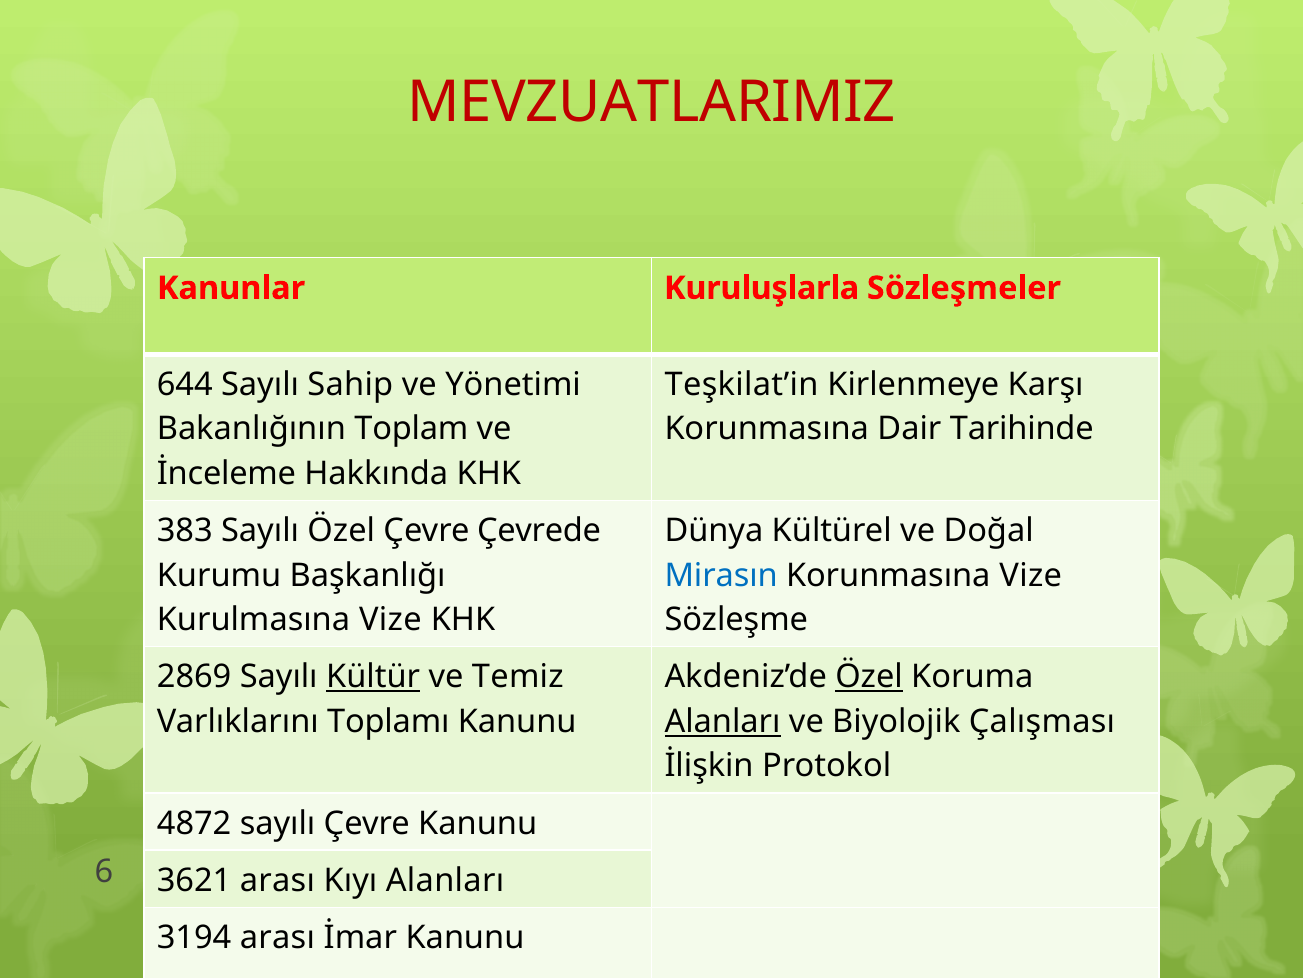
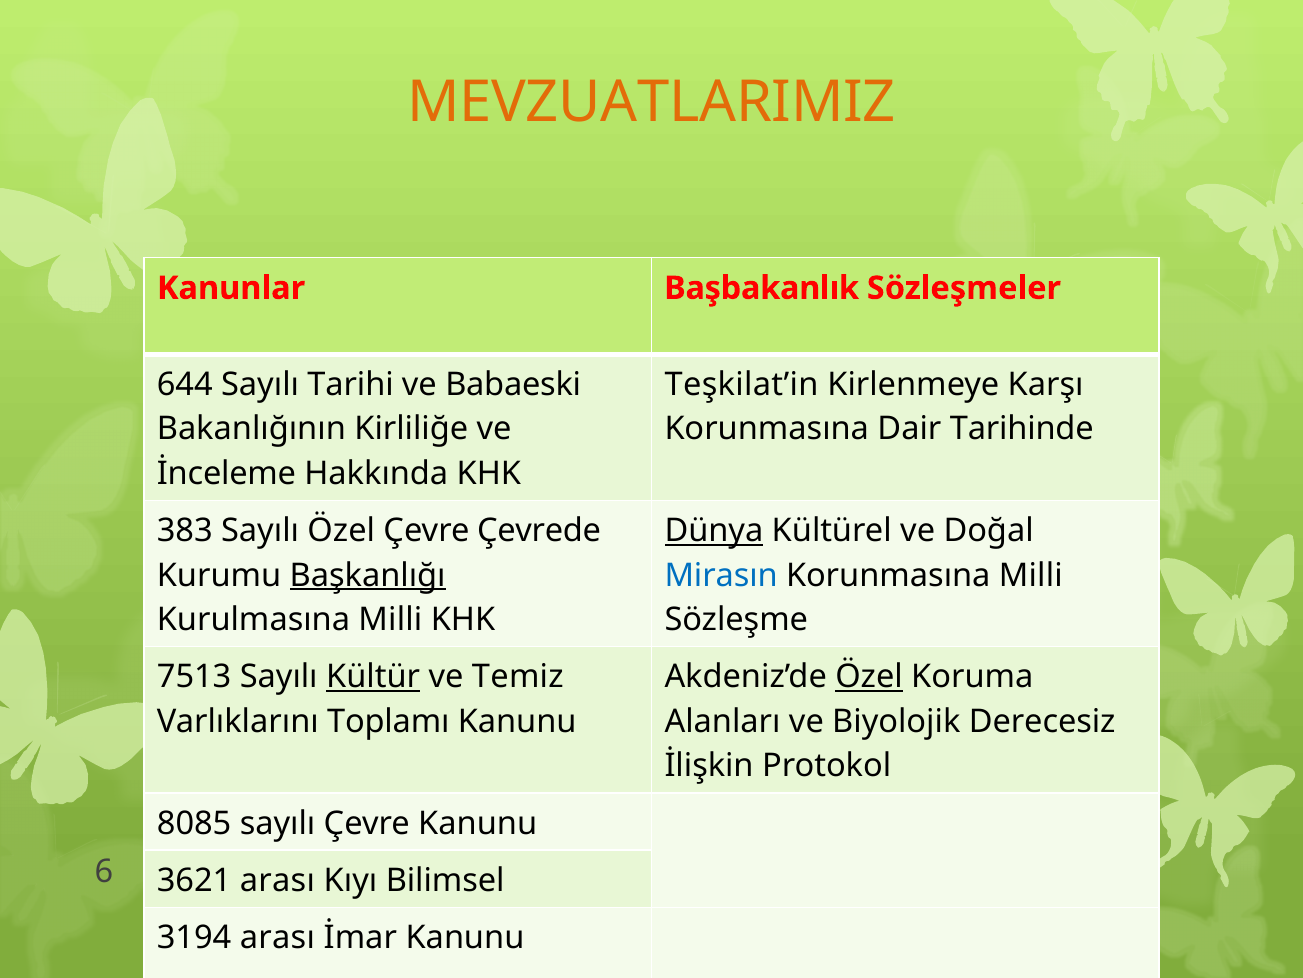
MEVZUATLARIMIZ colour: red -> orange
Kuruluşlarla: Kuruluşlarla -> Başbakanlık
Sahip: Sahip -> Tarihi
Yönetimi: Yönetimi -> Babaeski
Toplam: Toplam -> Kirliliğe
Dünya underline: none -> present
Başkanlığı underline: none -> present
Korunmasına Vize: Vize -> Milli
Kurulmasına Vize: Vize -> Milli
2869: 2869 -> 7513
Alanları at (723, 721) underline: present -> none
Çalışması: Çalışması -> Derecesiz
4872: 4872 -> 8085
Kıyı Alanları: Alanları -> Bilimsel
